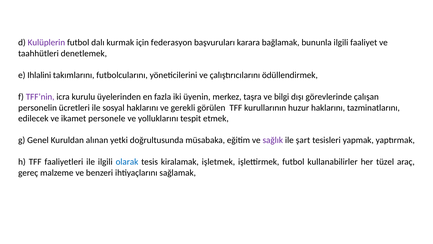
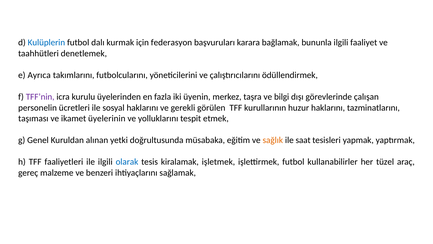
Kulüplerin colour: purple -> blue
Ihlalini: Ihlalini -> Ayrıca
edilecek: edilecek -> taşıması
personele: personele -> üyelerinin
sağlık colour: purple -> orange
şart: şart -> saat
